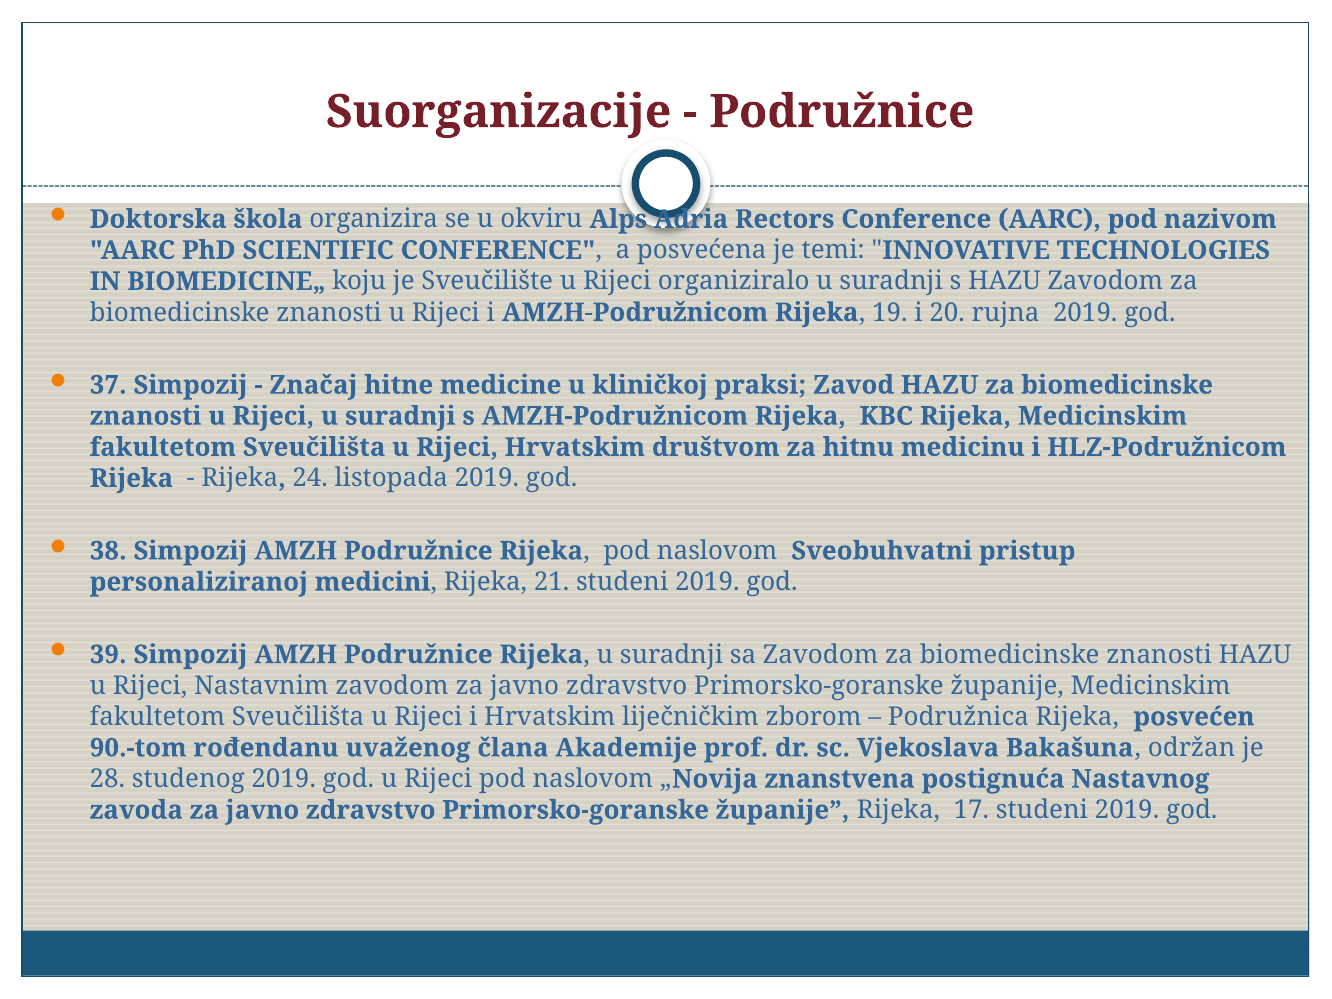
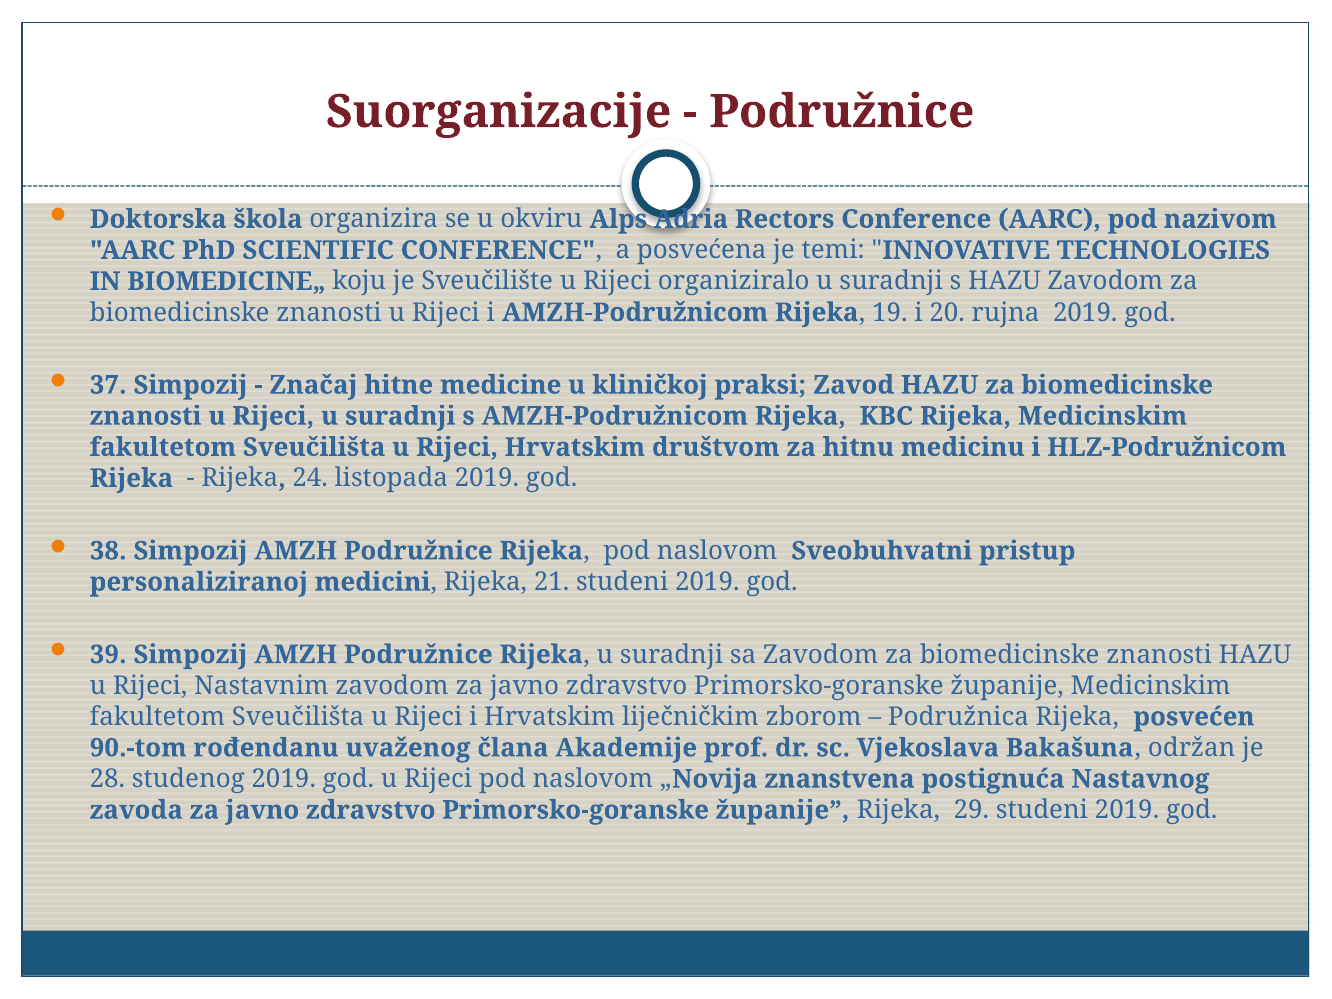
17: 17 -> 29
